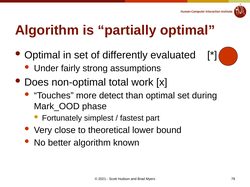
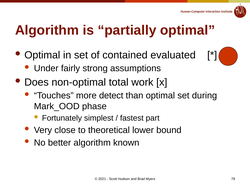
differently: differently -> contained
